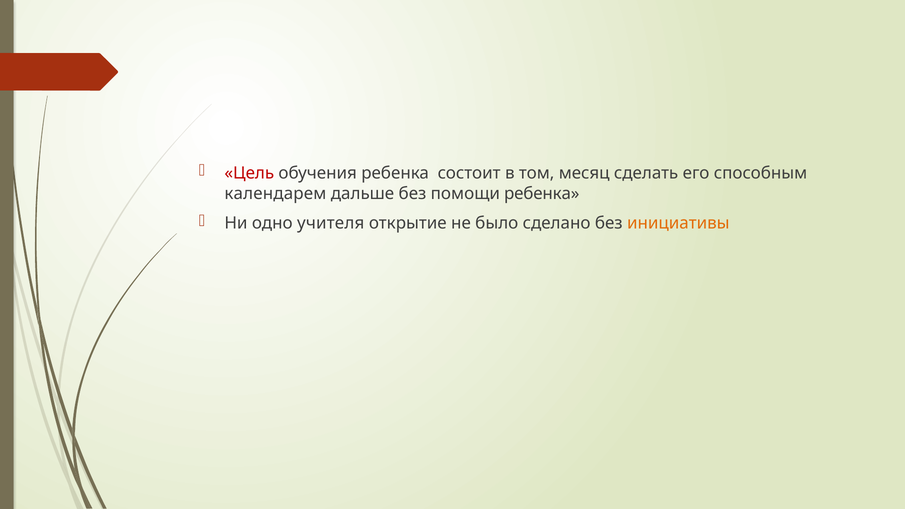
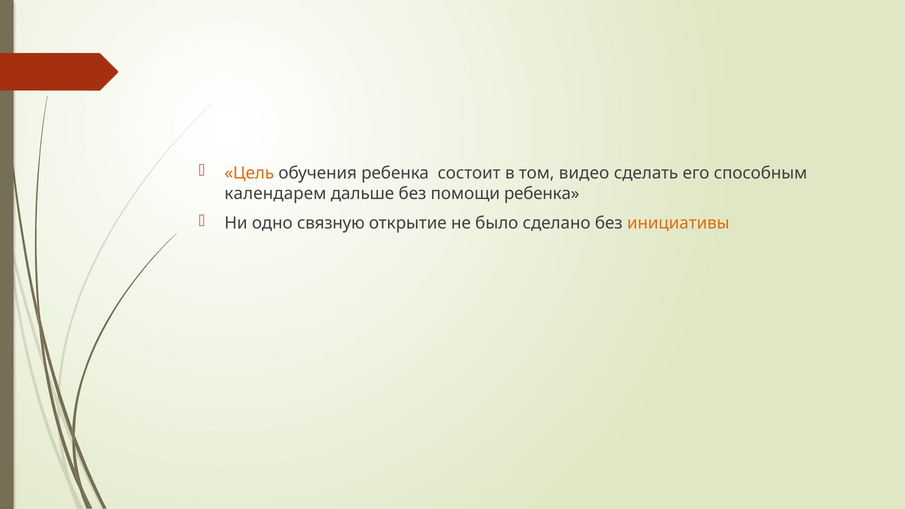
Цель colour: red -> orange
месяц: месяц -> видео
учителя: учителя -> связную
